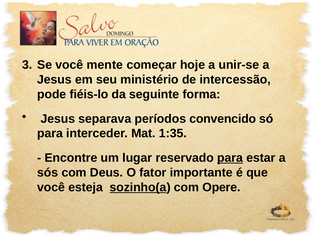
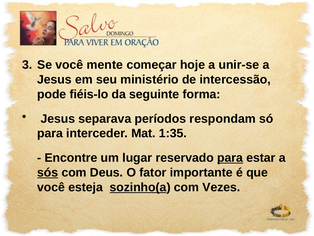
convencido: convencido -> respondam
sós underline: none -> present
Opere: Opere -> Vezes
